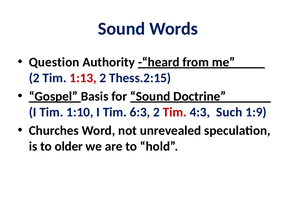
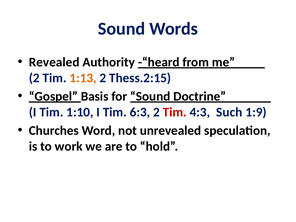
Question: Question -> Revealed
1:13 colour: red -> orange
older: older -> work
